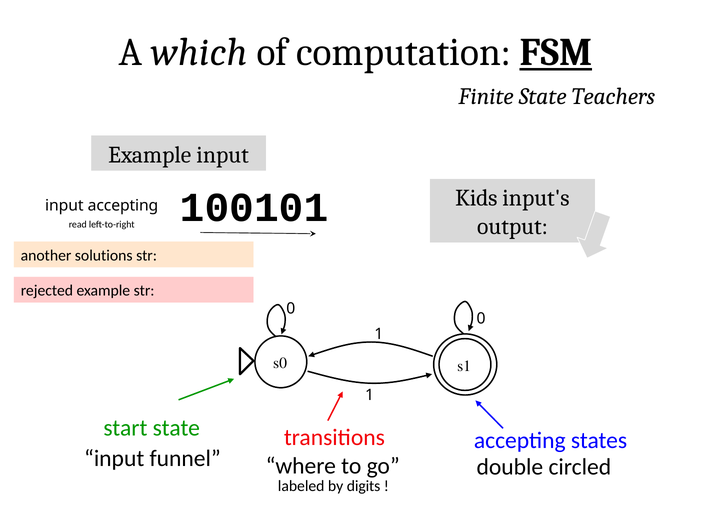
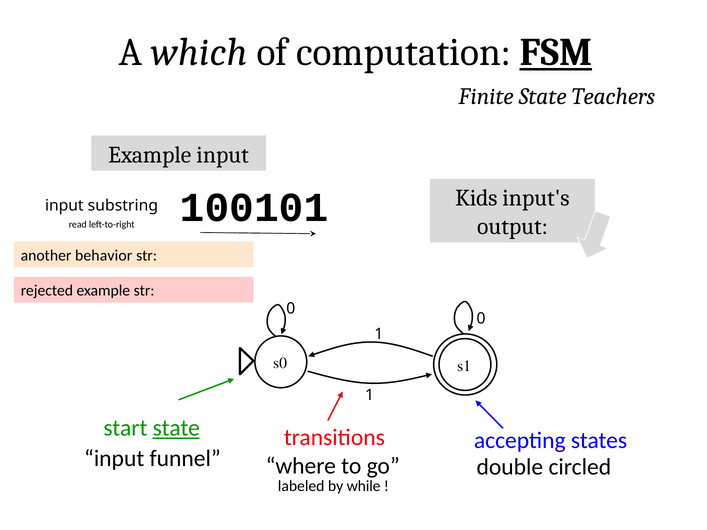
input accepting: accepting -> substring
solutions: solutions -> behavior
state at (176, 428) underline: none -> present
digits: digits -> while
